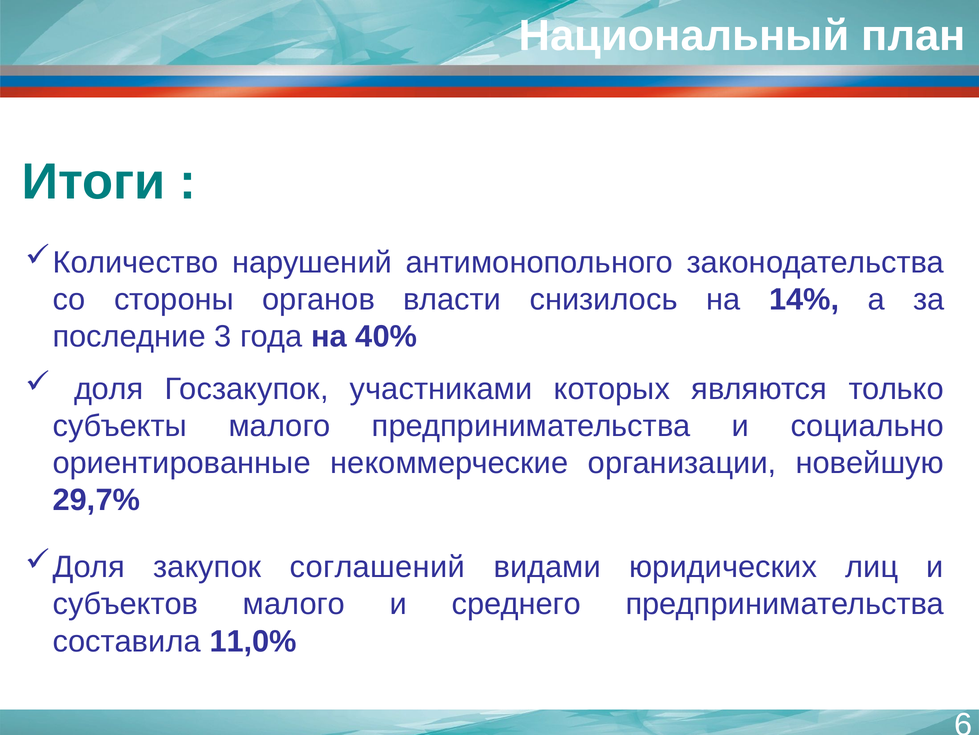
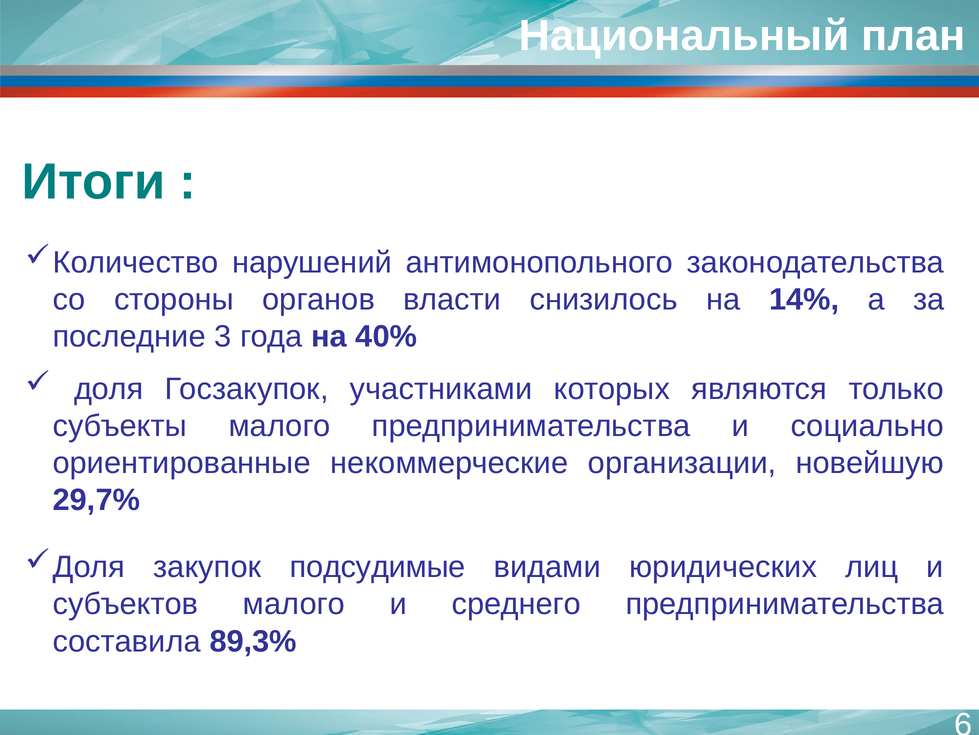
соглашений: соглашений -> подсудимые
11,0%: 11,0% -> 89,3%
